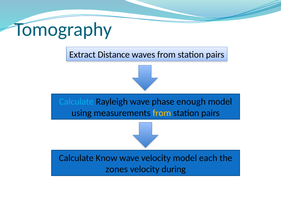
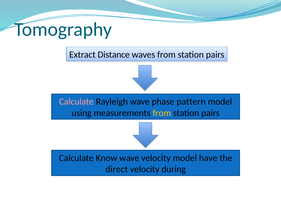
Calculate at (76, 102) colour: light blue -> pink
enough: enough -> pattern
each: each -> have
zones: zones -> direct
